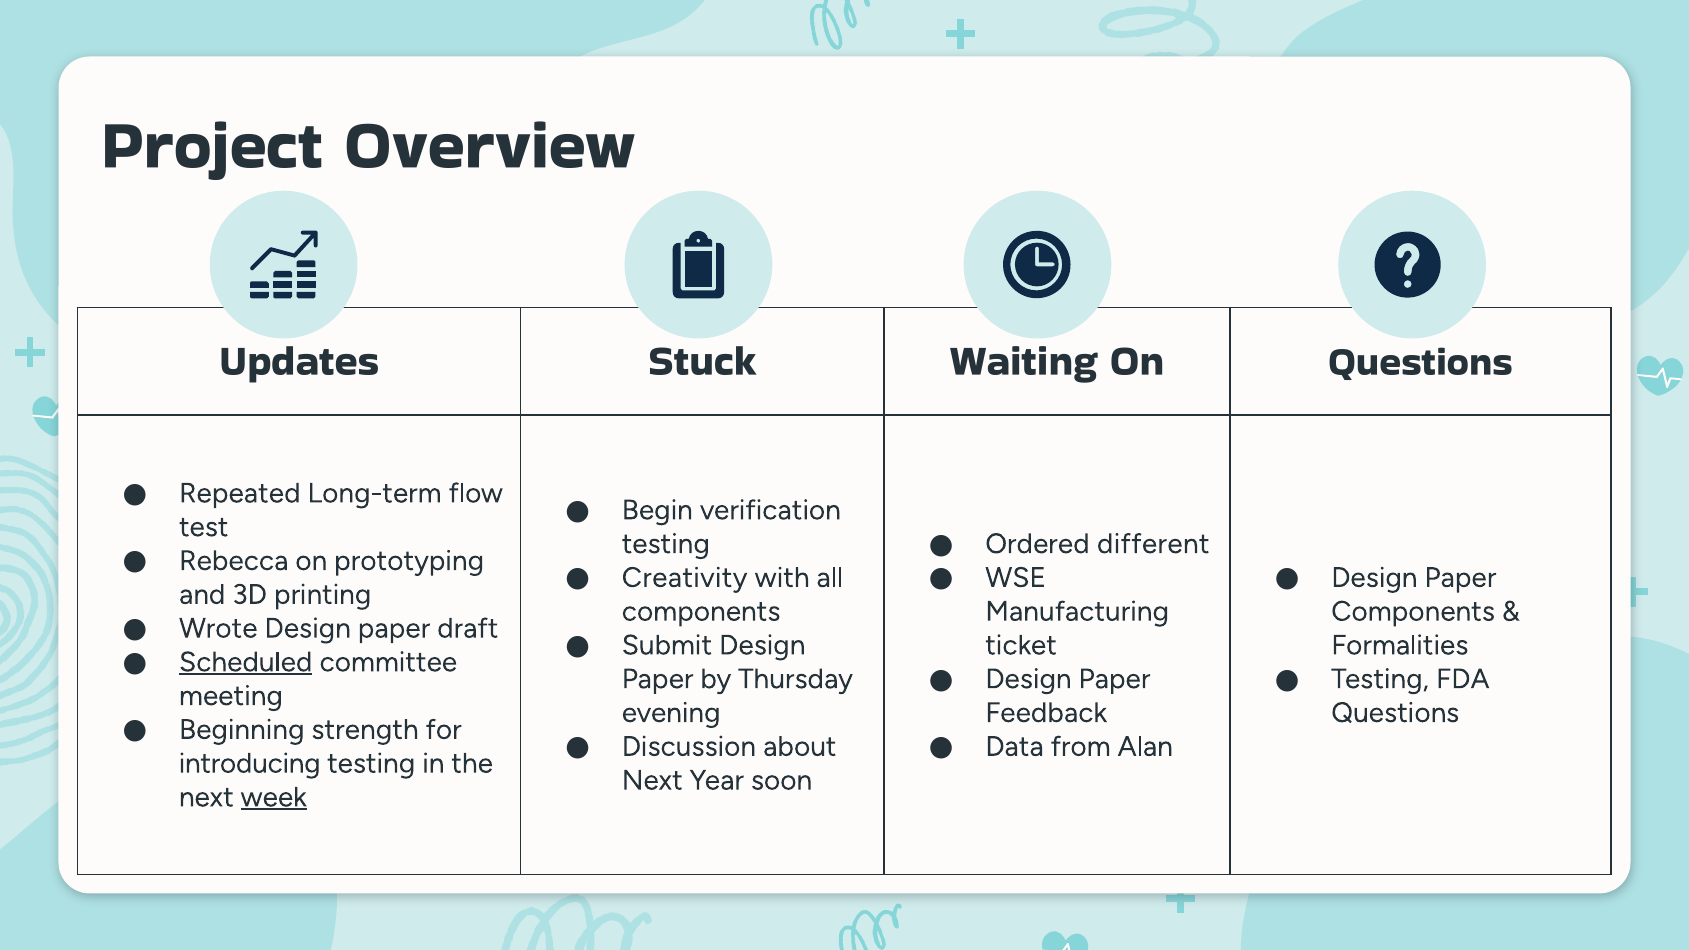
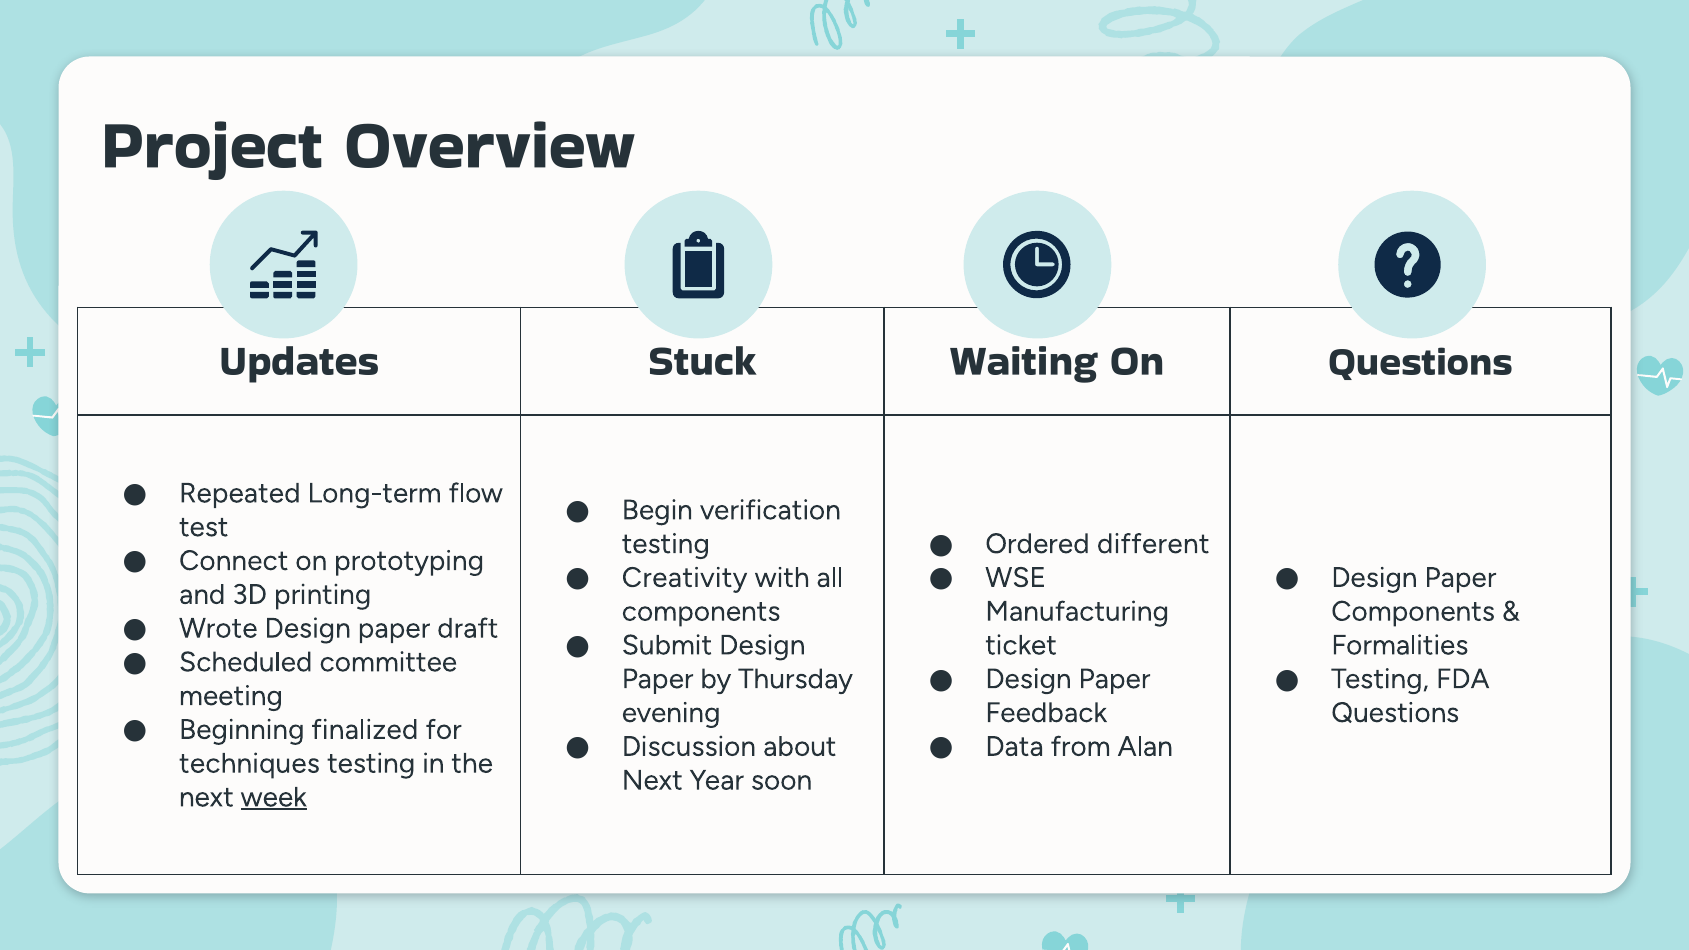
Rebecca: Rebecca -> Connect
Scheduled underline: present -> none
strength: strength -> finalized
introducing: introducing -> techniques
